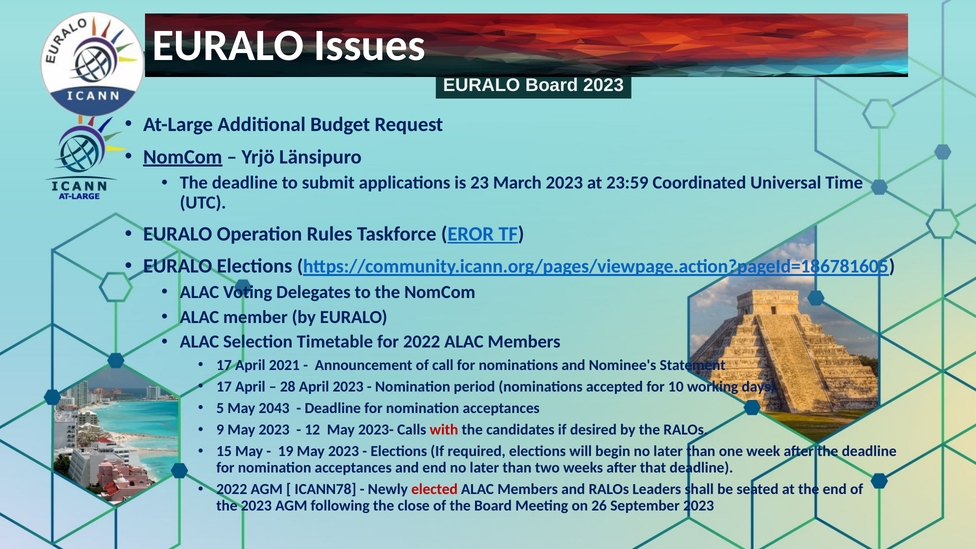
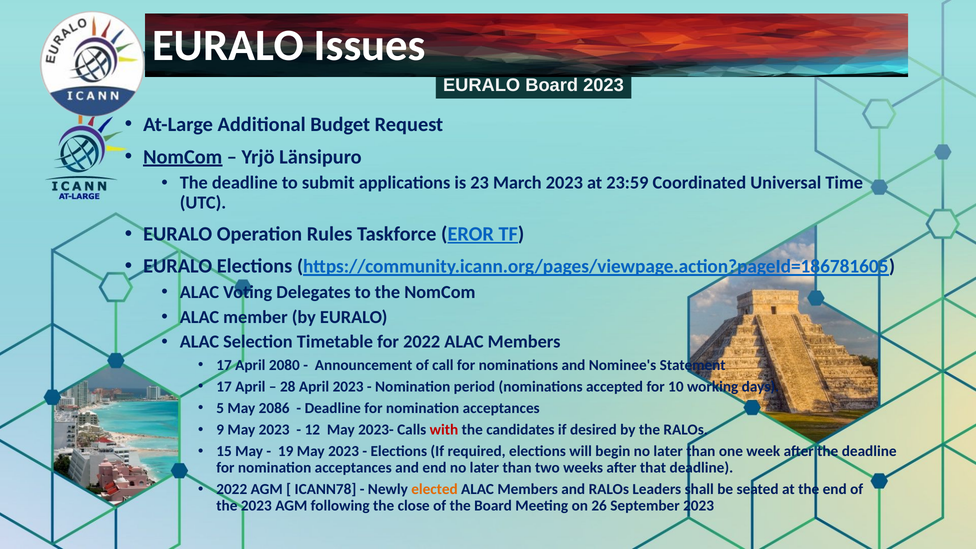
2021: 2021 -> 2080
2043: 2043 -> 2086
elected colour: red -> orange
